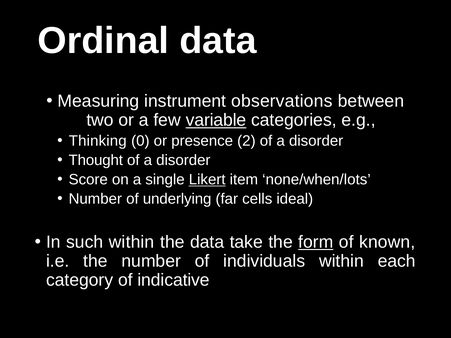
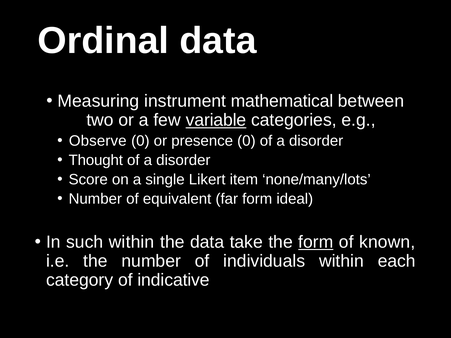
observations: observations -> mathematical
Thinking: Thinking -> Observe
presence 2: 2 -> 0
Likert underline: present -> none
none/when/lots: none/when/lots -> none/many/lots
underlying: underlying -> equivalent
far cells: cells -> form
